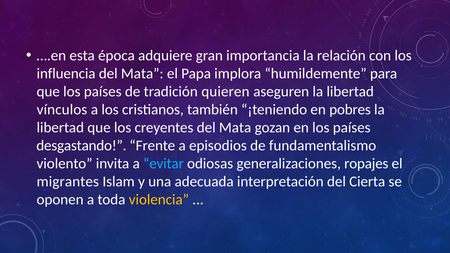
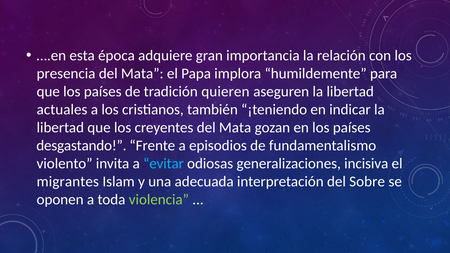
influencia: influencia -> presencia
vínculos: vínculos -> actuales
pobres: pobres -> indicar
ropajes: ropajes -> incisiva
Cierta: Cierta -> Sobre
violencia colour: yellow -> light green
